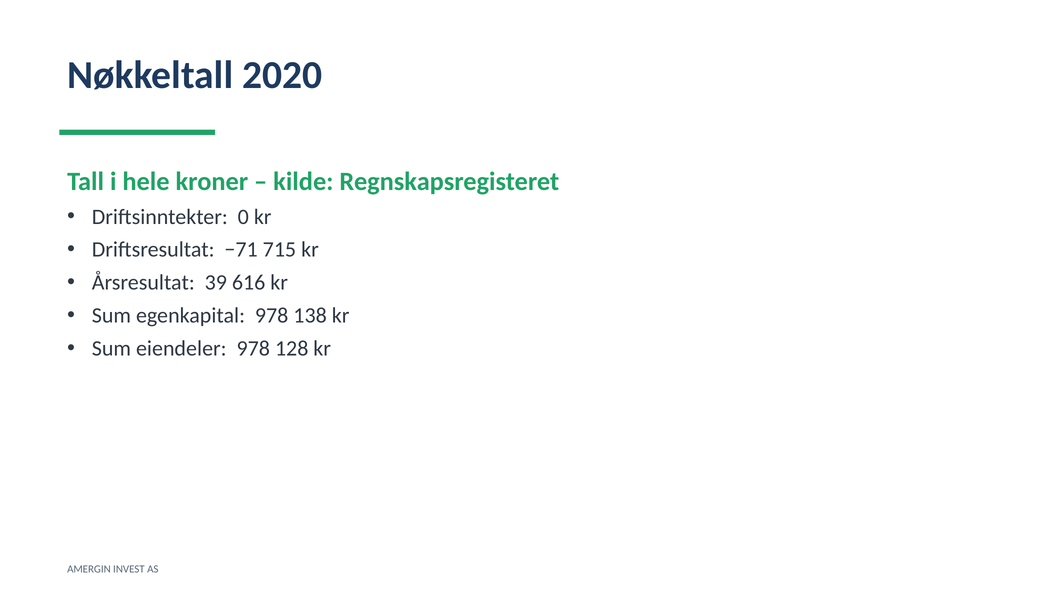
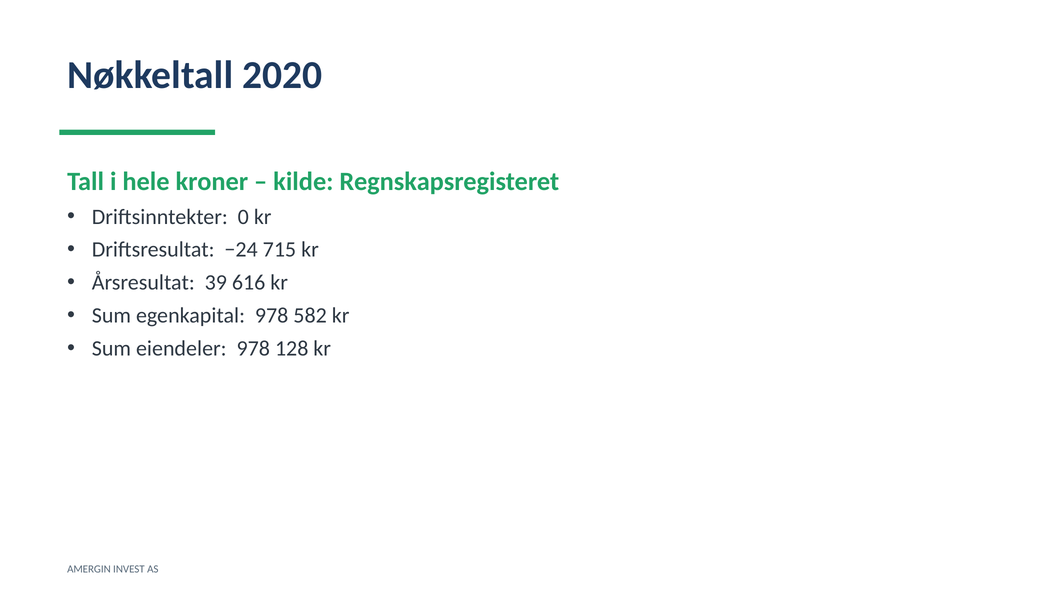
−71: −71 -> −24
138: 138 -> 582
